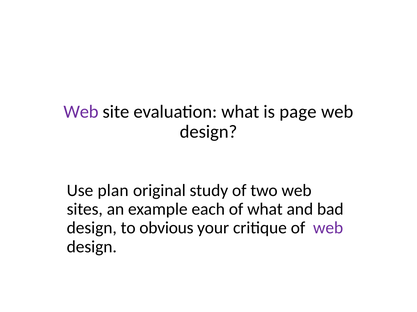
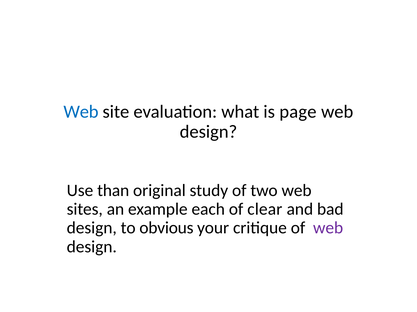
Web at (81, 112) colour: purple -> blue
plan: plan -> than
of what: what -> clear
